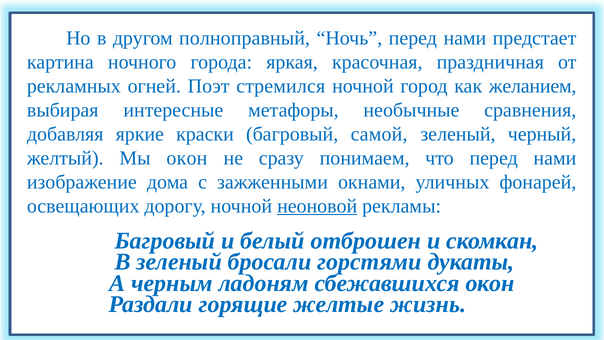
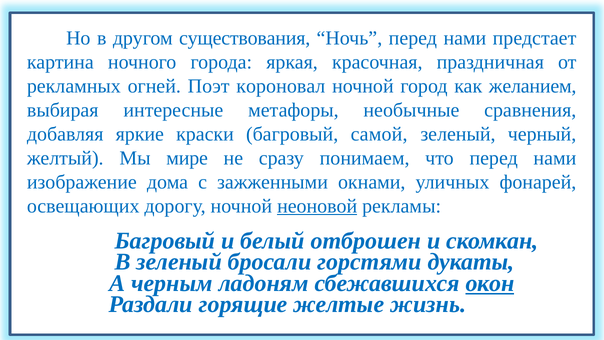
полноправный: полноправный -> существования
стремился: стремился -> короновал
Мы окон: окон -> мире
окон at (490, 283) underline: none -> present
